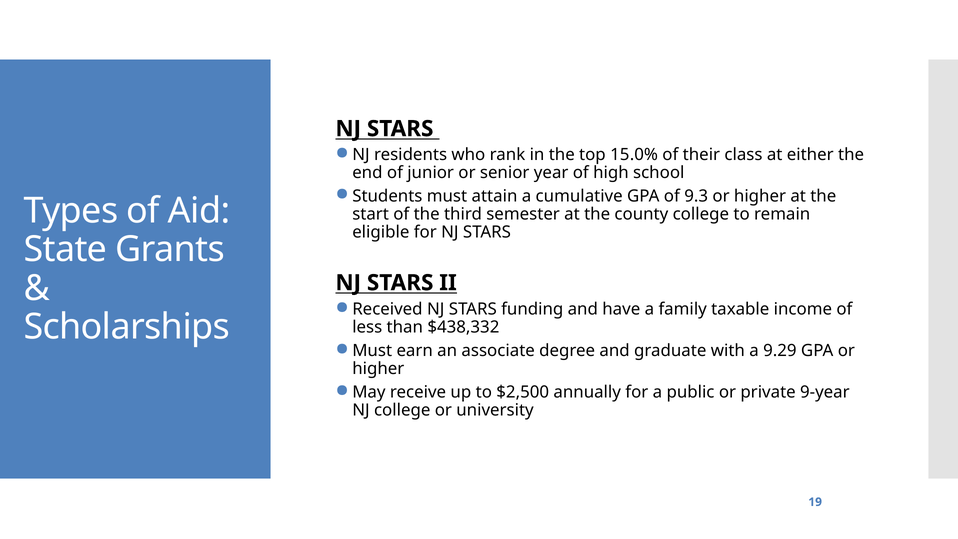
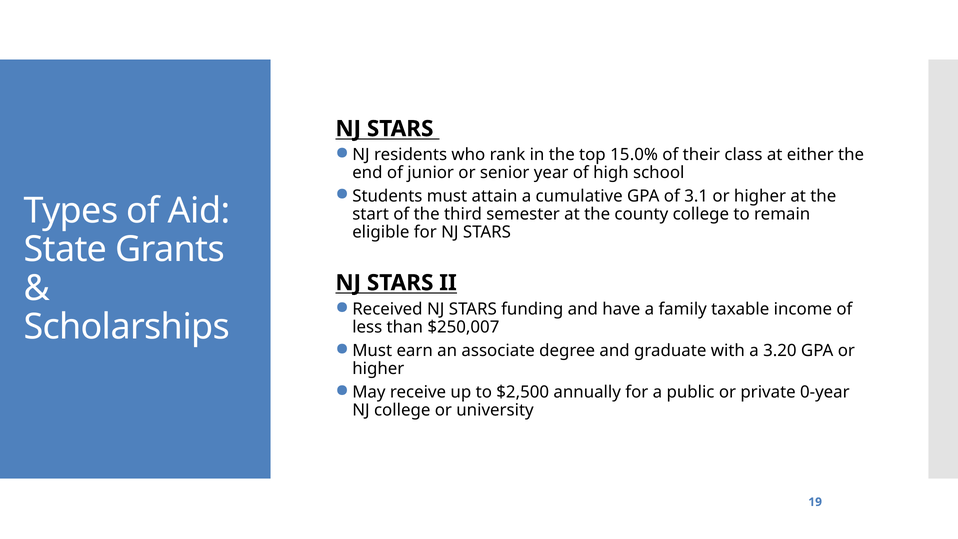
9.3: 9.3 -> 3.1
$438,332: $438,332 -> $250,007
9.29: 9.29 -> 3.20
9-year: 9-year -> 0-year
